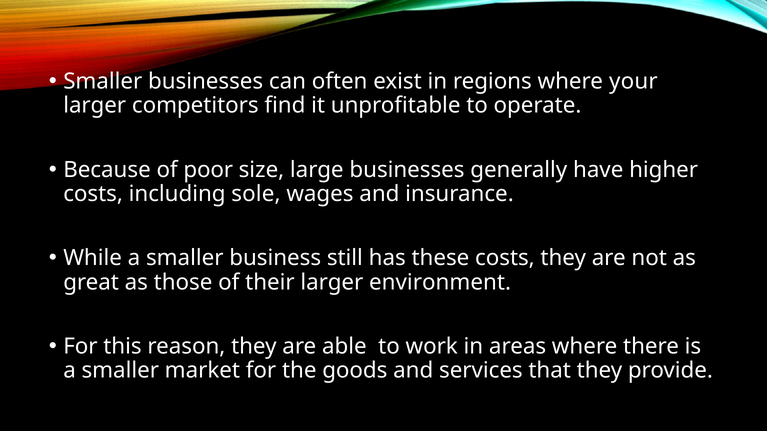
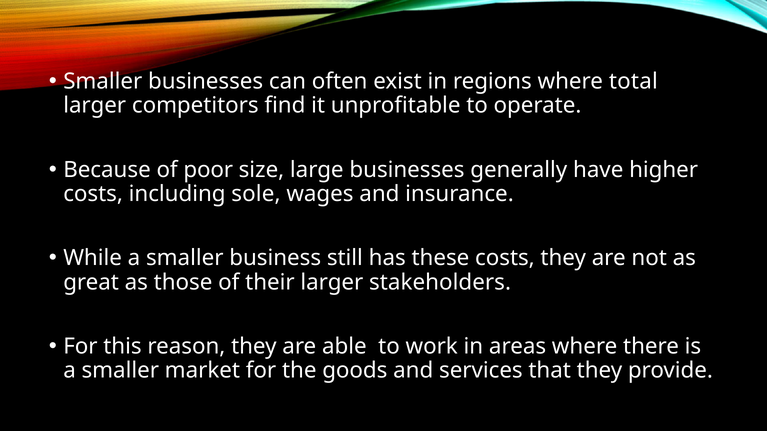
your: your -> total
environment: environment -> stakeholders
